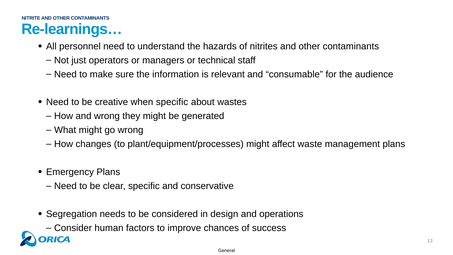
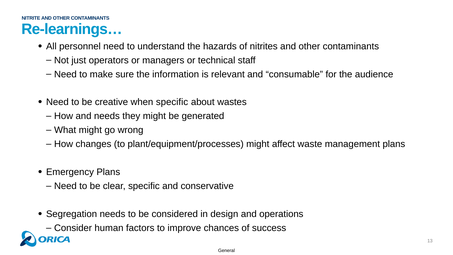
and wrong: wrong -> needs
